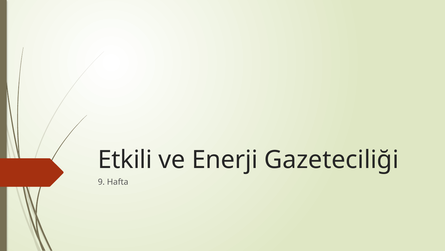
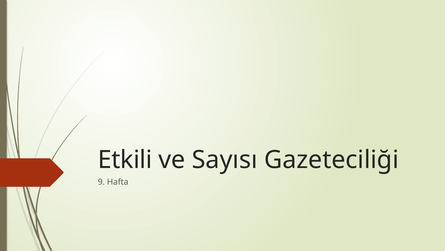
Enerji: Enerji -> Sayısı
